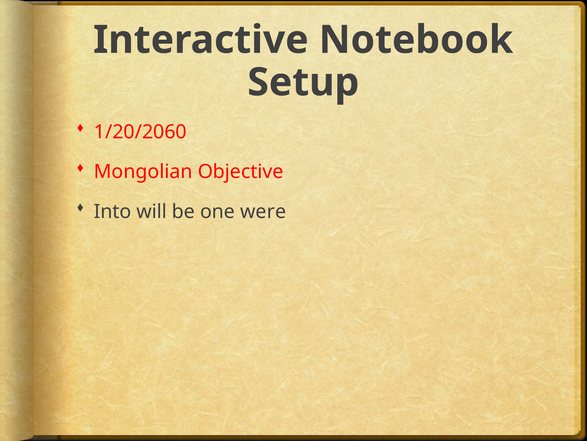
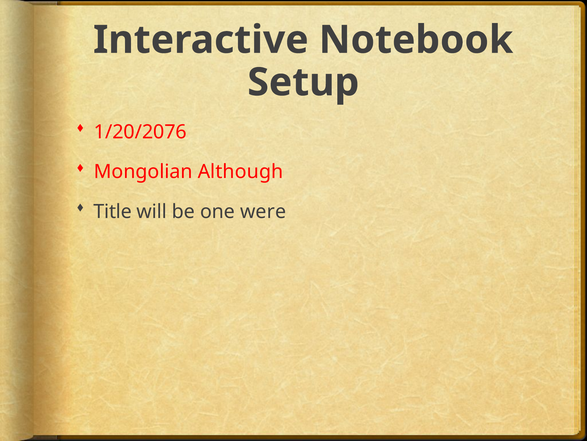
1/20/2060: 1/20/2060 -> 1/20/2076
Objective: Objective -> Although
Into: Into -> Title
